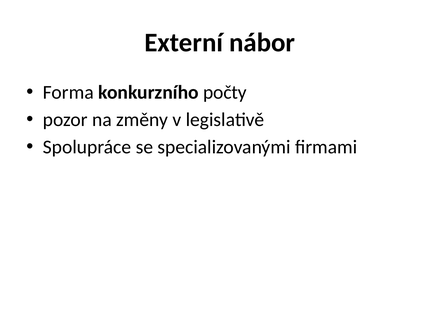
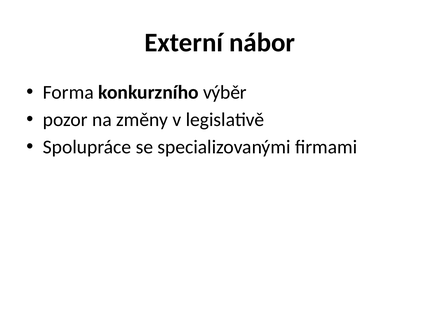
počty: počty -> výběr
